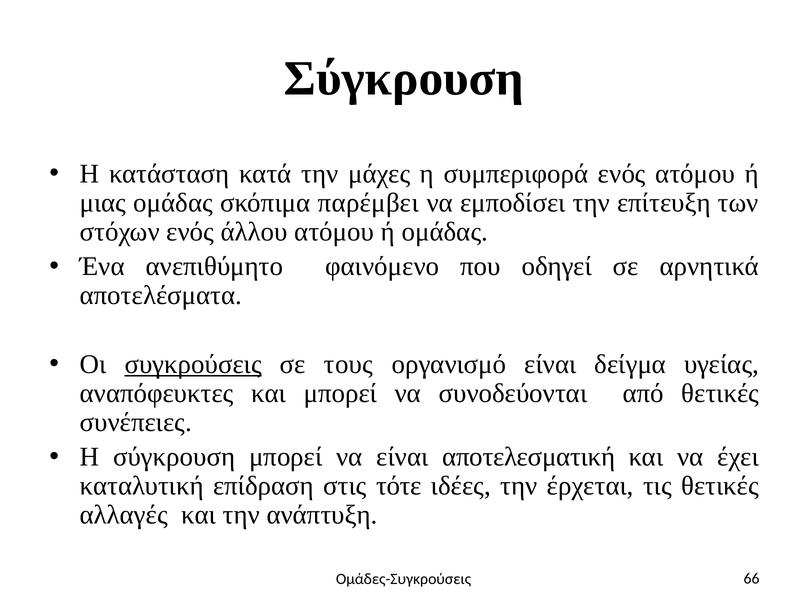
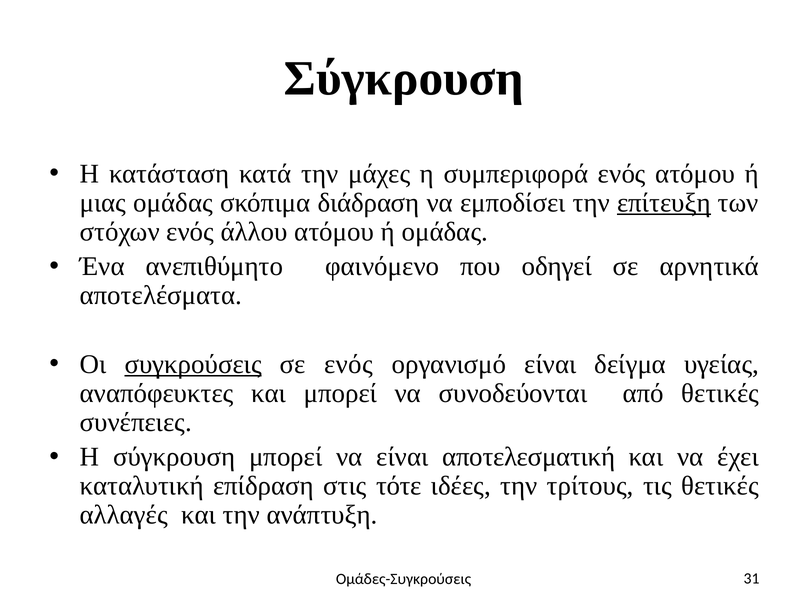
παρέμβει: παρέμβει -> διάδραση
επίτευξη underline: none -> present
σε τους: τους -> ενός
έρχεται: έρχεται -> τρίτους
66: 66 -> 31
